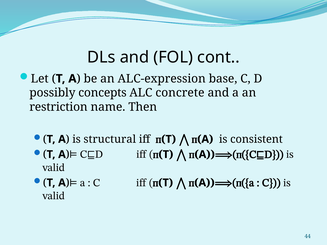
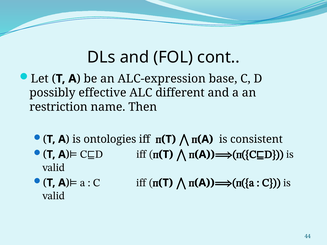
concepts: concepts -> effective
concrete: concrete -> different
structural: structural -> ontologies
